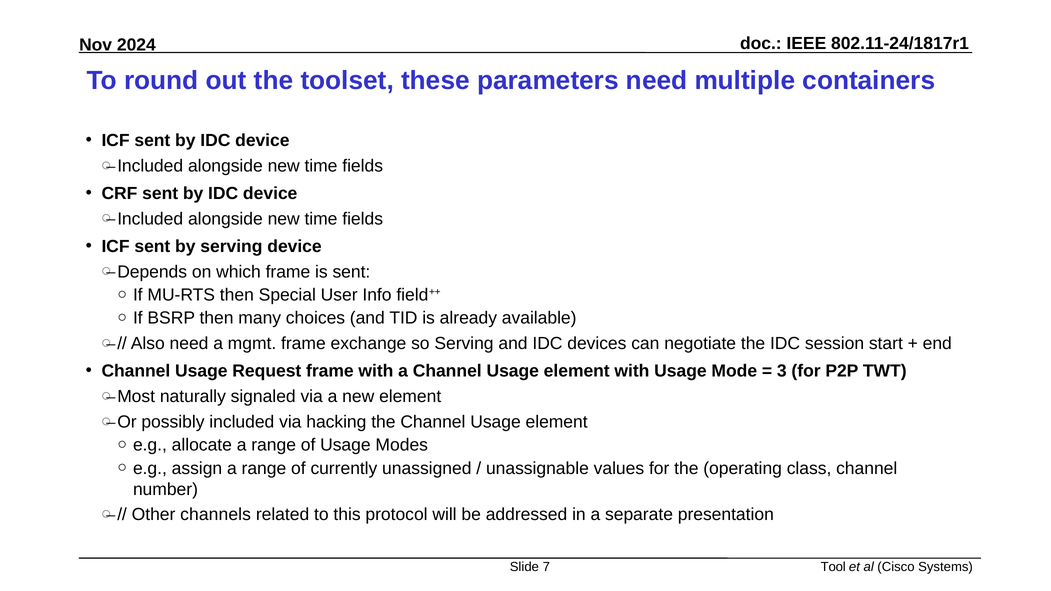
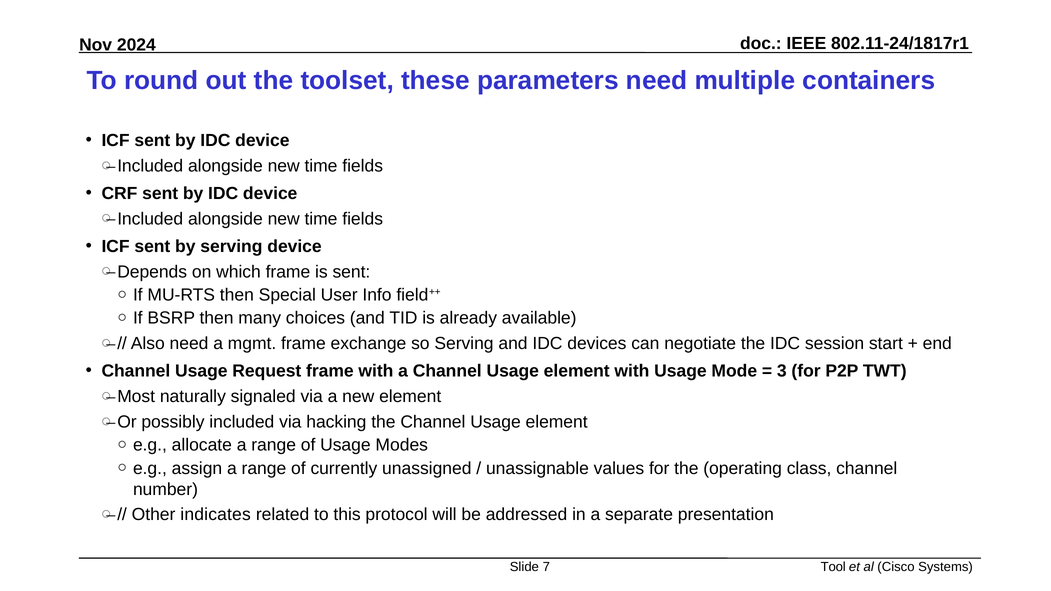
channels: channels -> indicates
